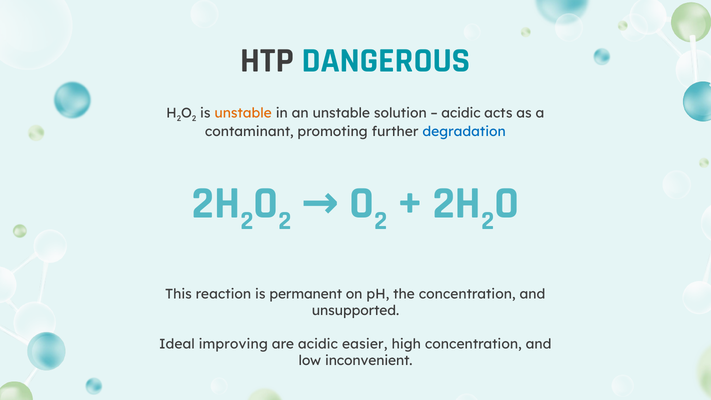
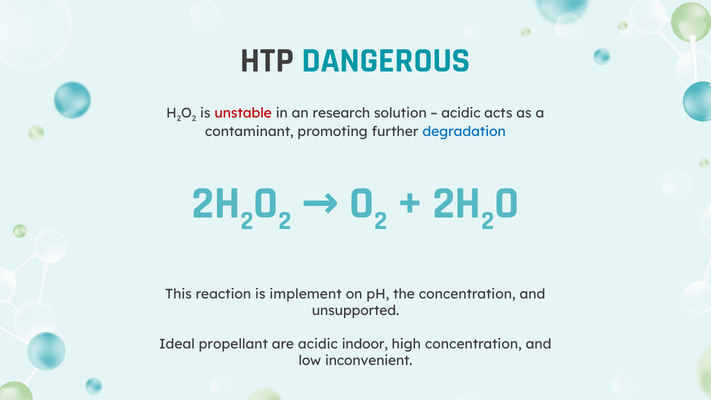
unstable at (243, 113) colour: orange -> red
an unstable: unstable -> research
permanent: permanent -> implement
improving: improving -> propellant
easier: easier -> indoor
